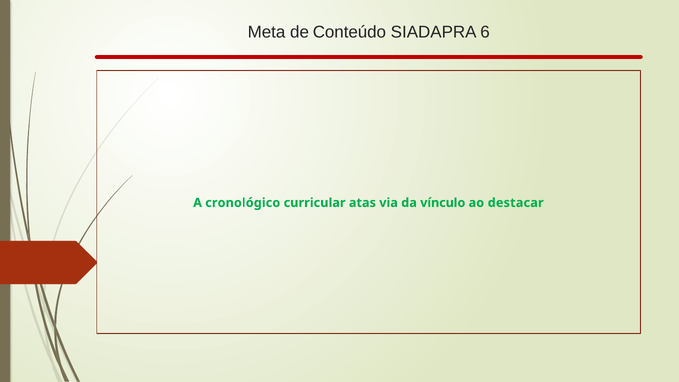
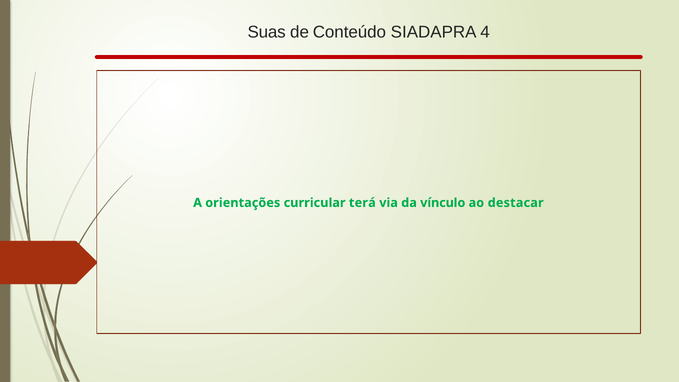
Meta: Meta -> Suas
6: 6 -> 4
cronológico: cronológico -> orientações
atas: atas -> terá
